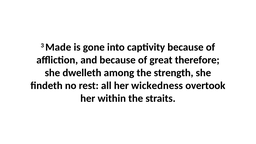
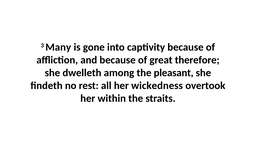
Made: Made -> Many
strength: strength -> pleasant
